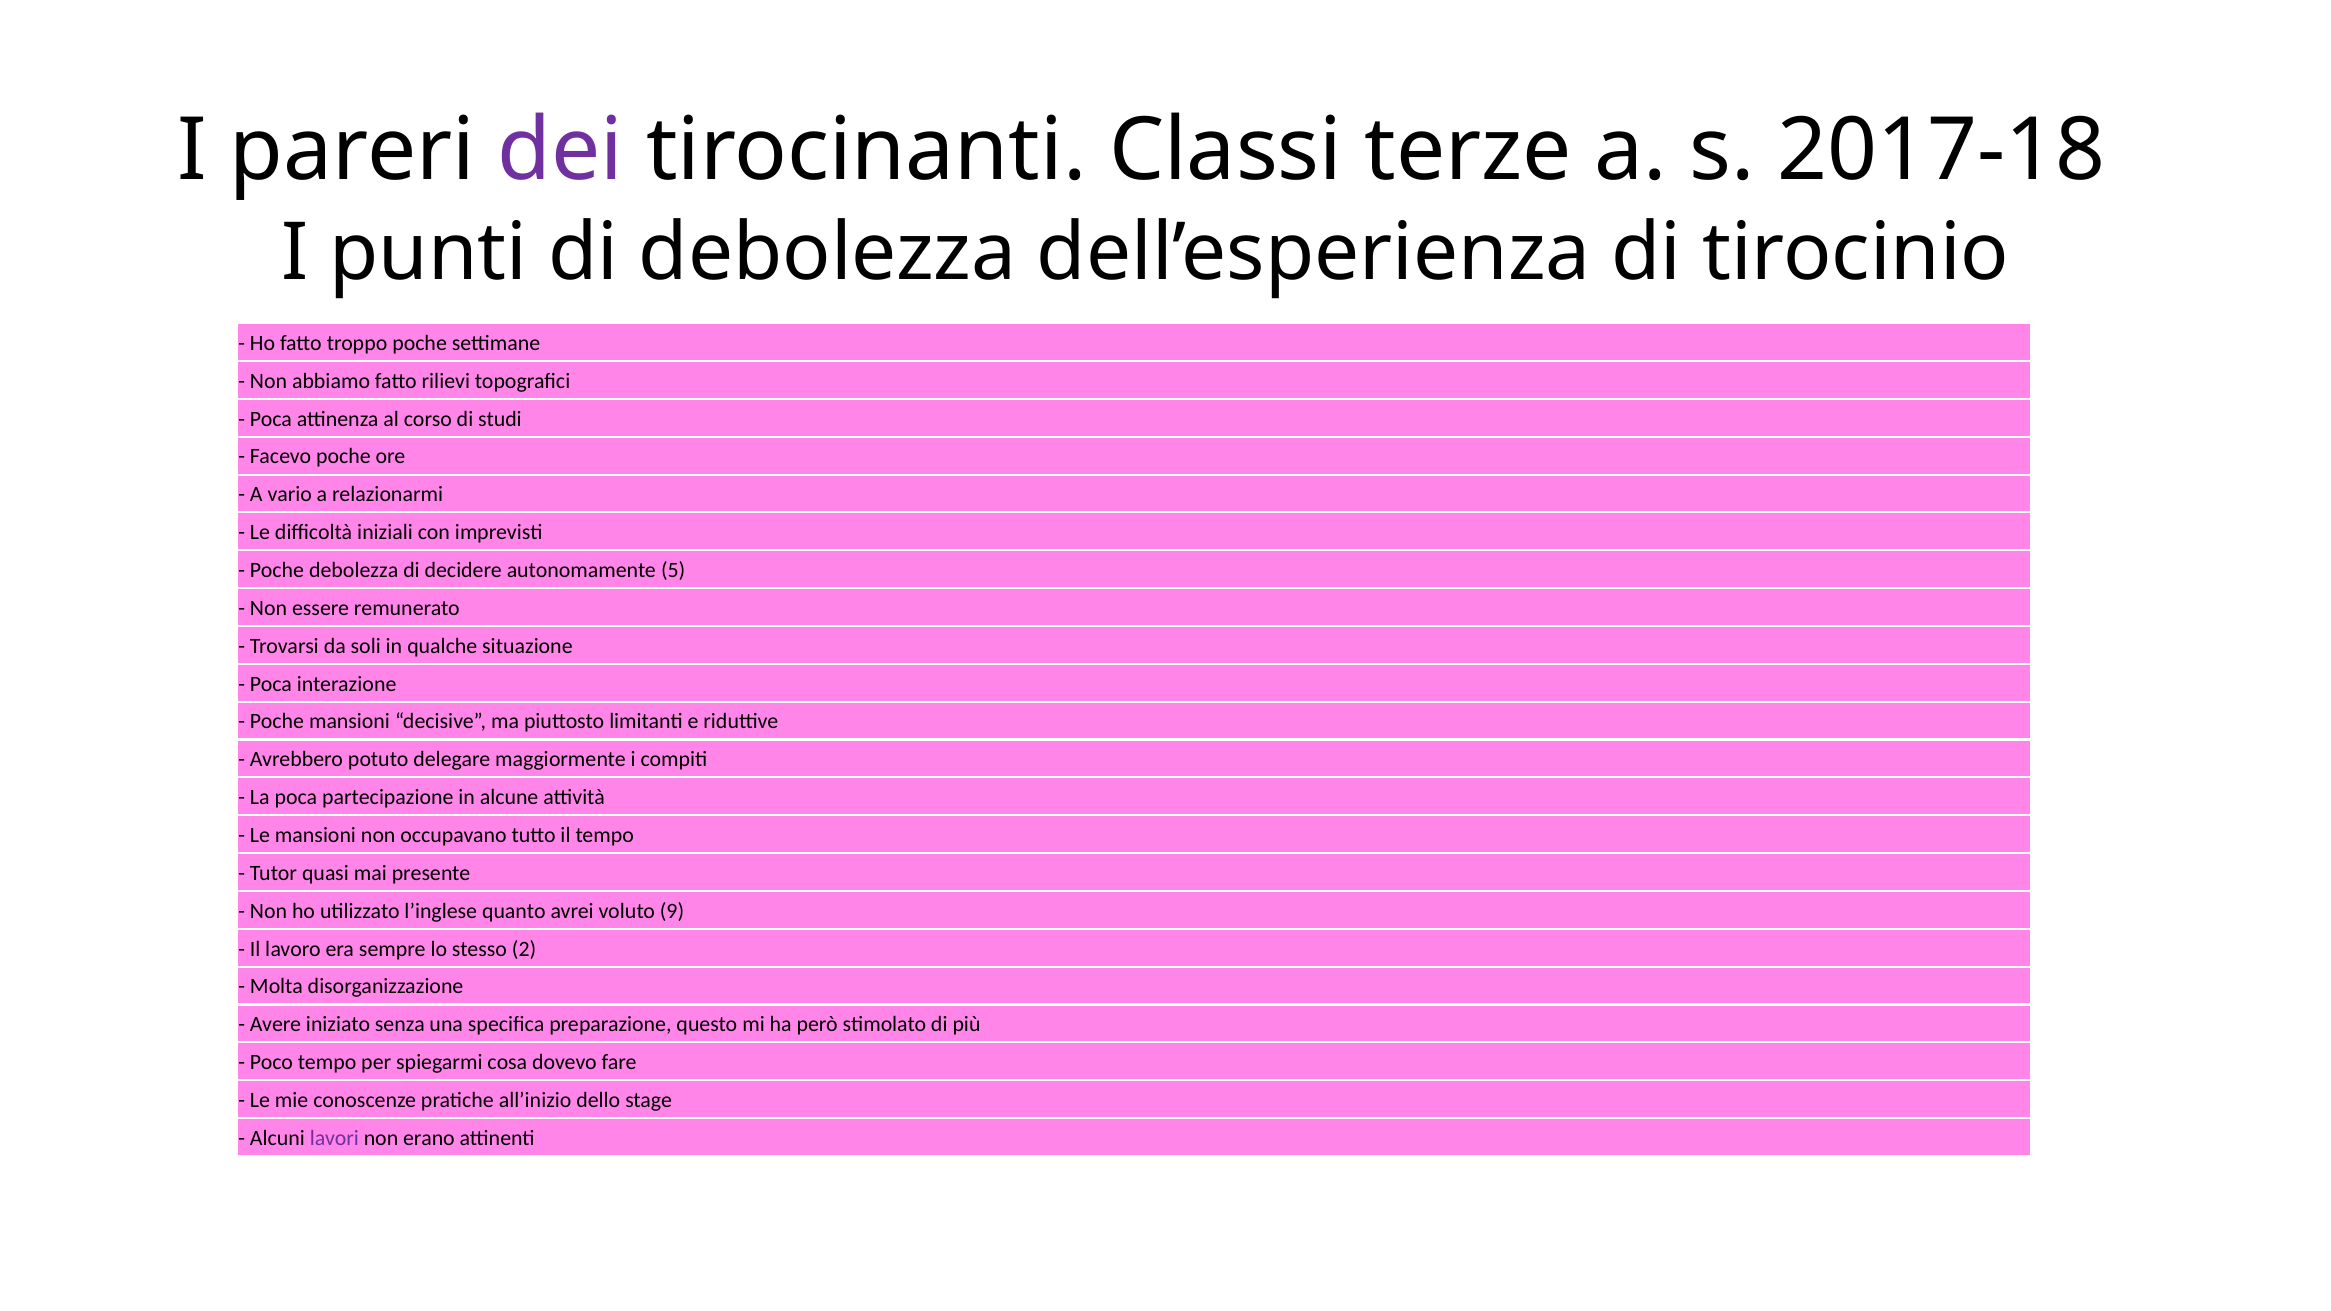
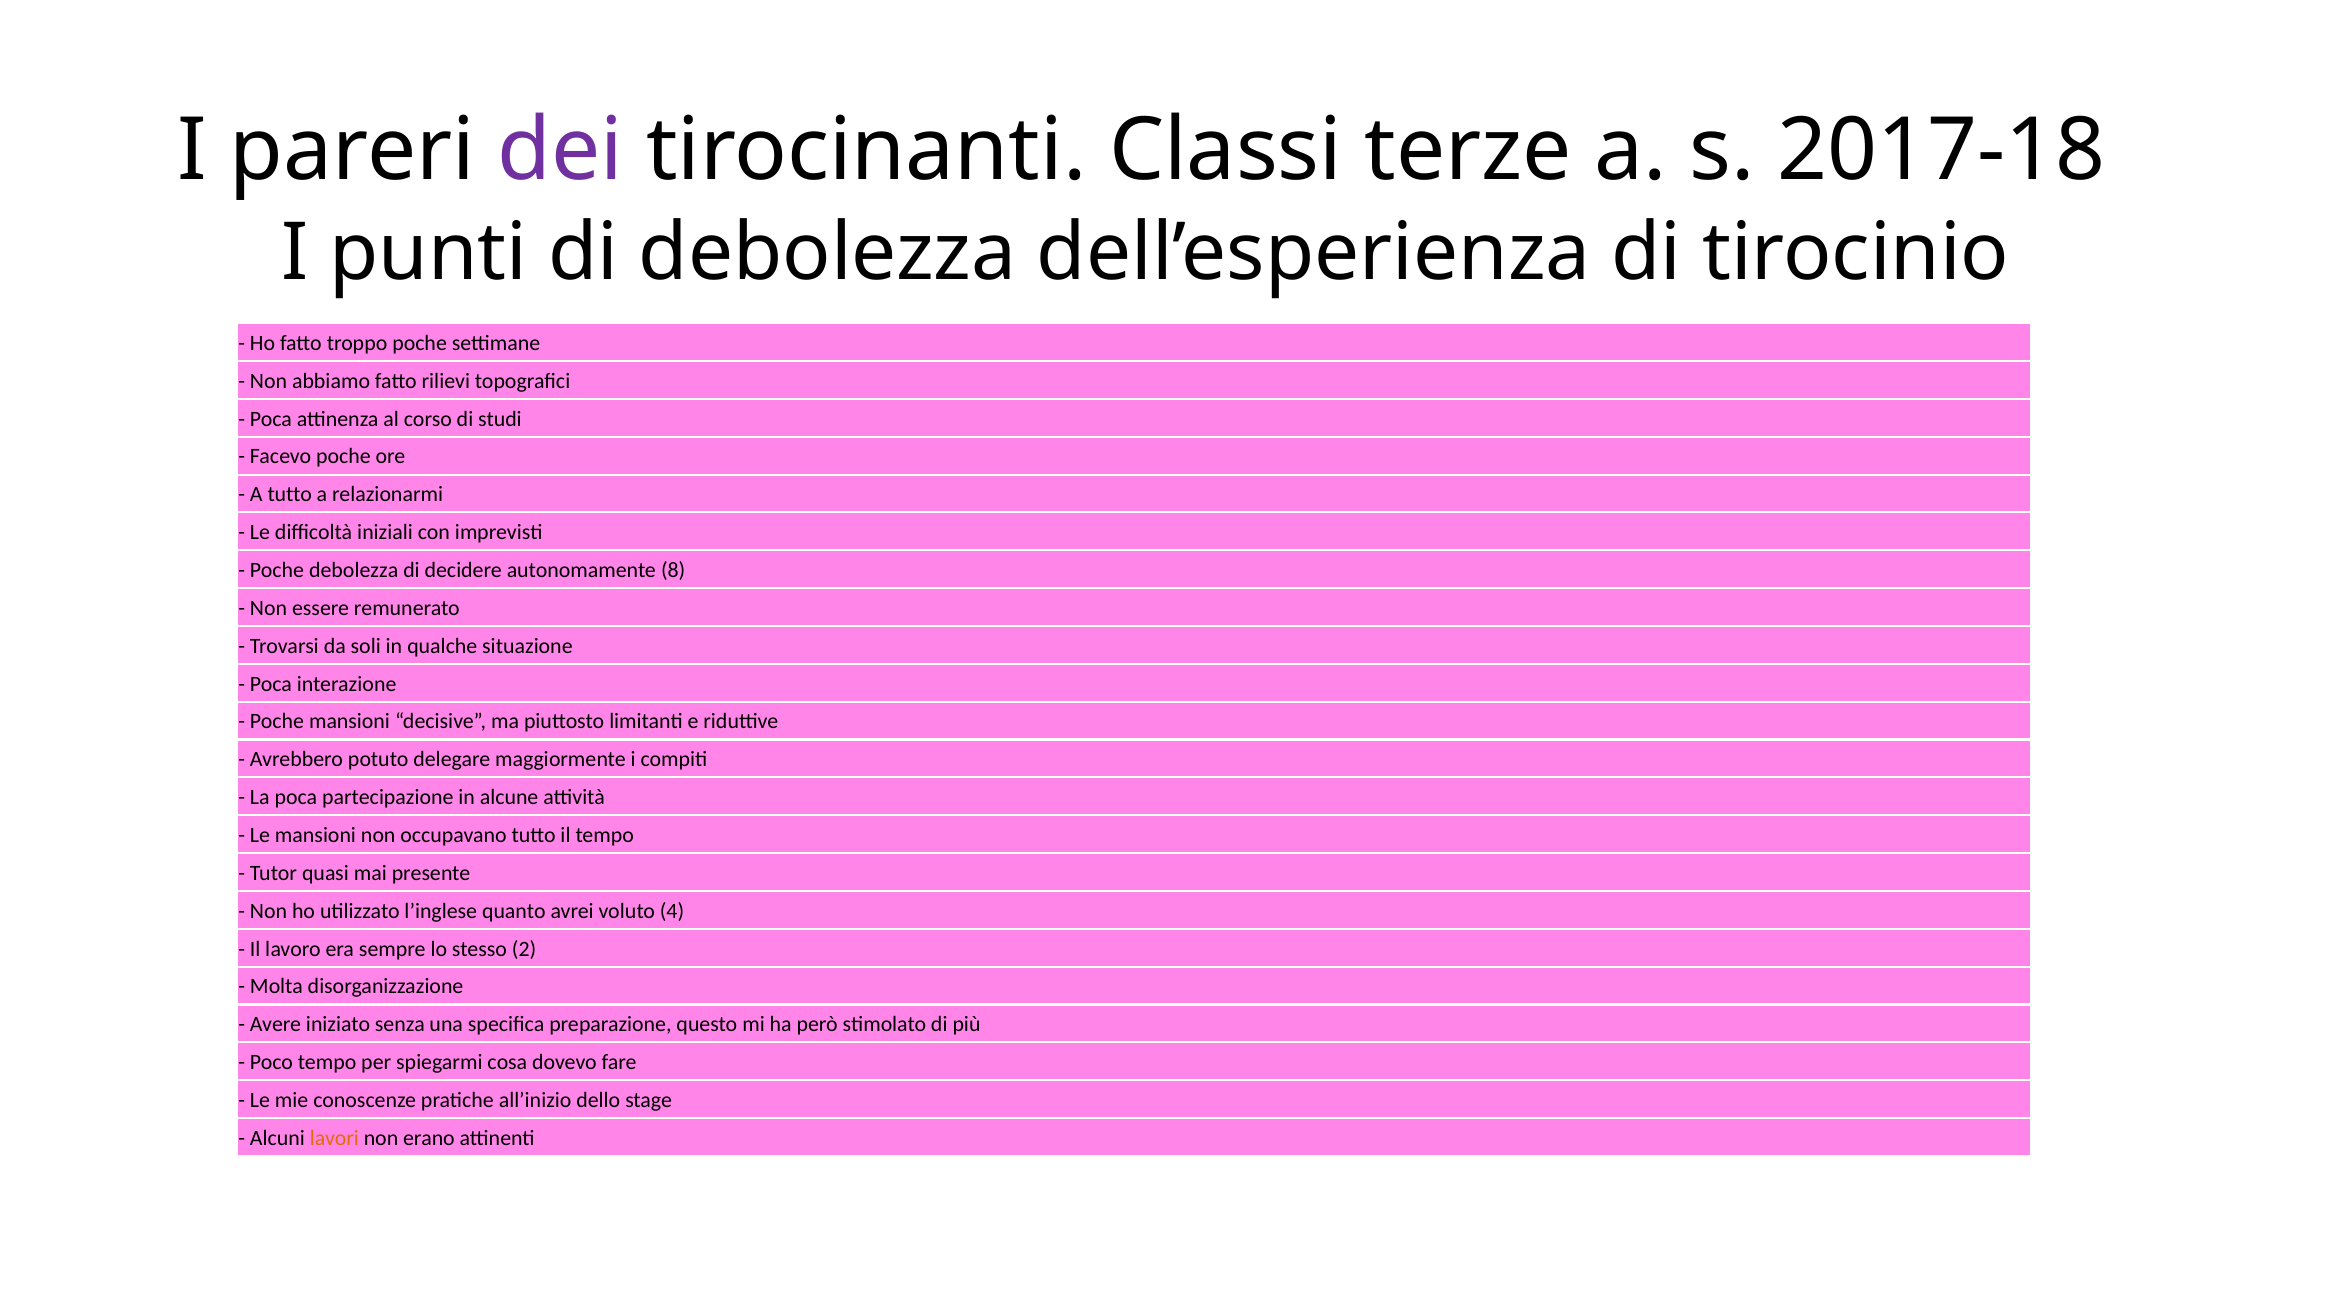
A vario: vario -> tutto
5: 5 -> 8
9: 9 -> 4
lavori colour: purple -> orange
